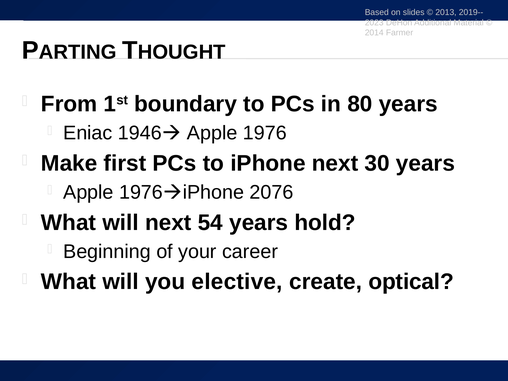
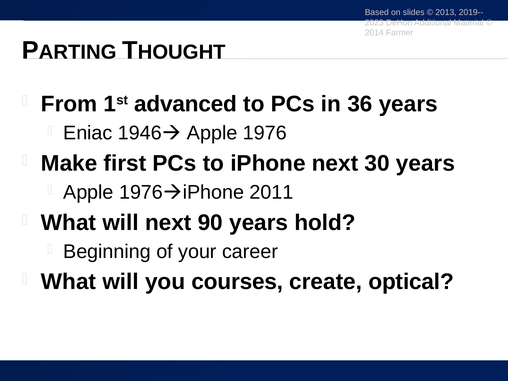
boundary: boundary -> advanced
80: 80 -> 36
2076: 2076 -> 2011
54: 54 -> 90
elective: elective -> courses
